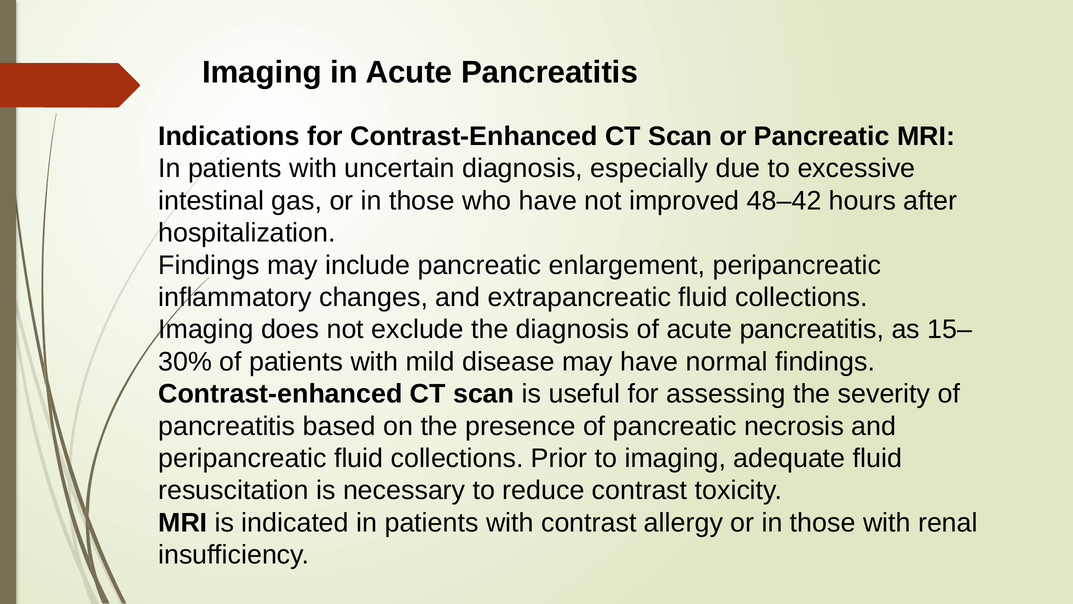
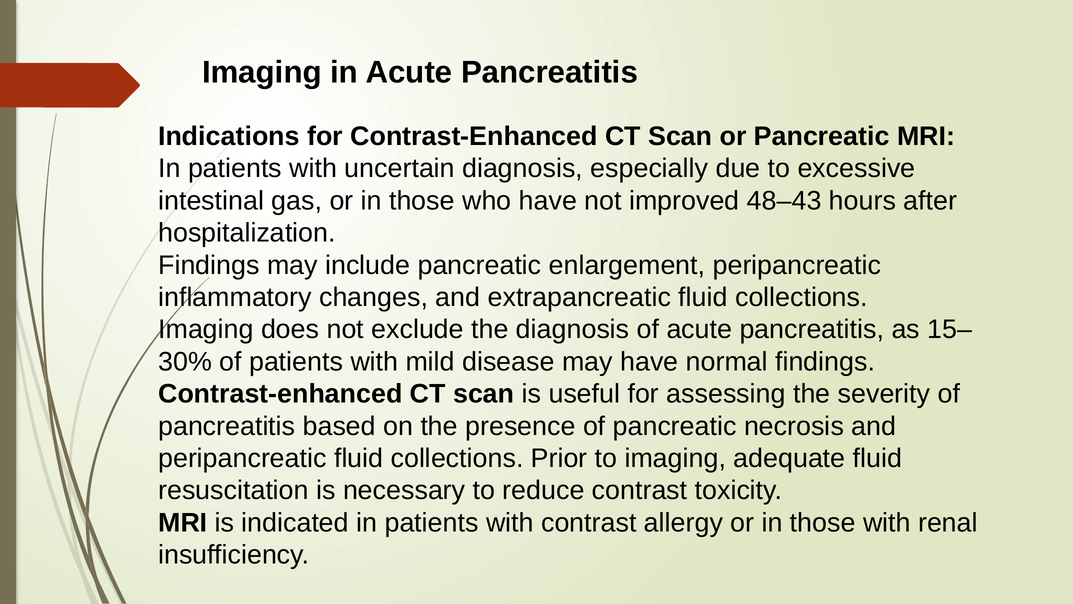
48–42: 48–42 -> 48–43
